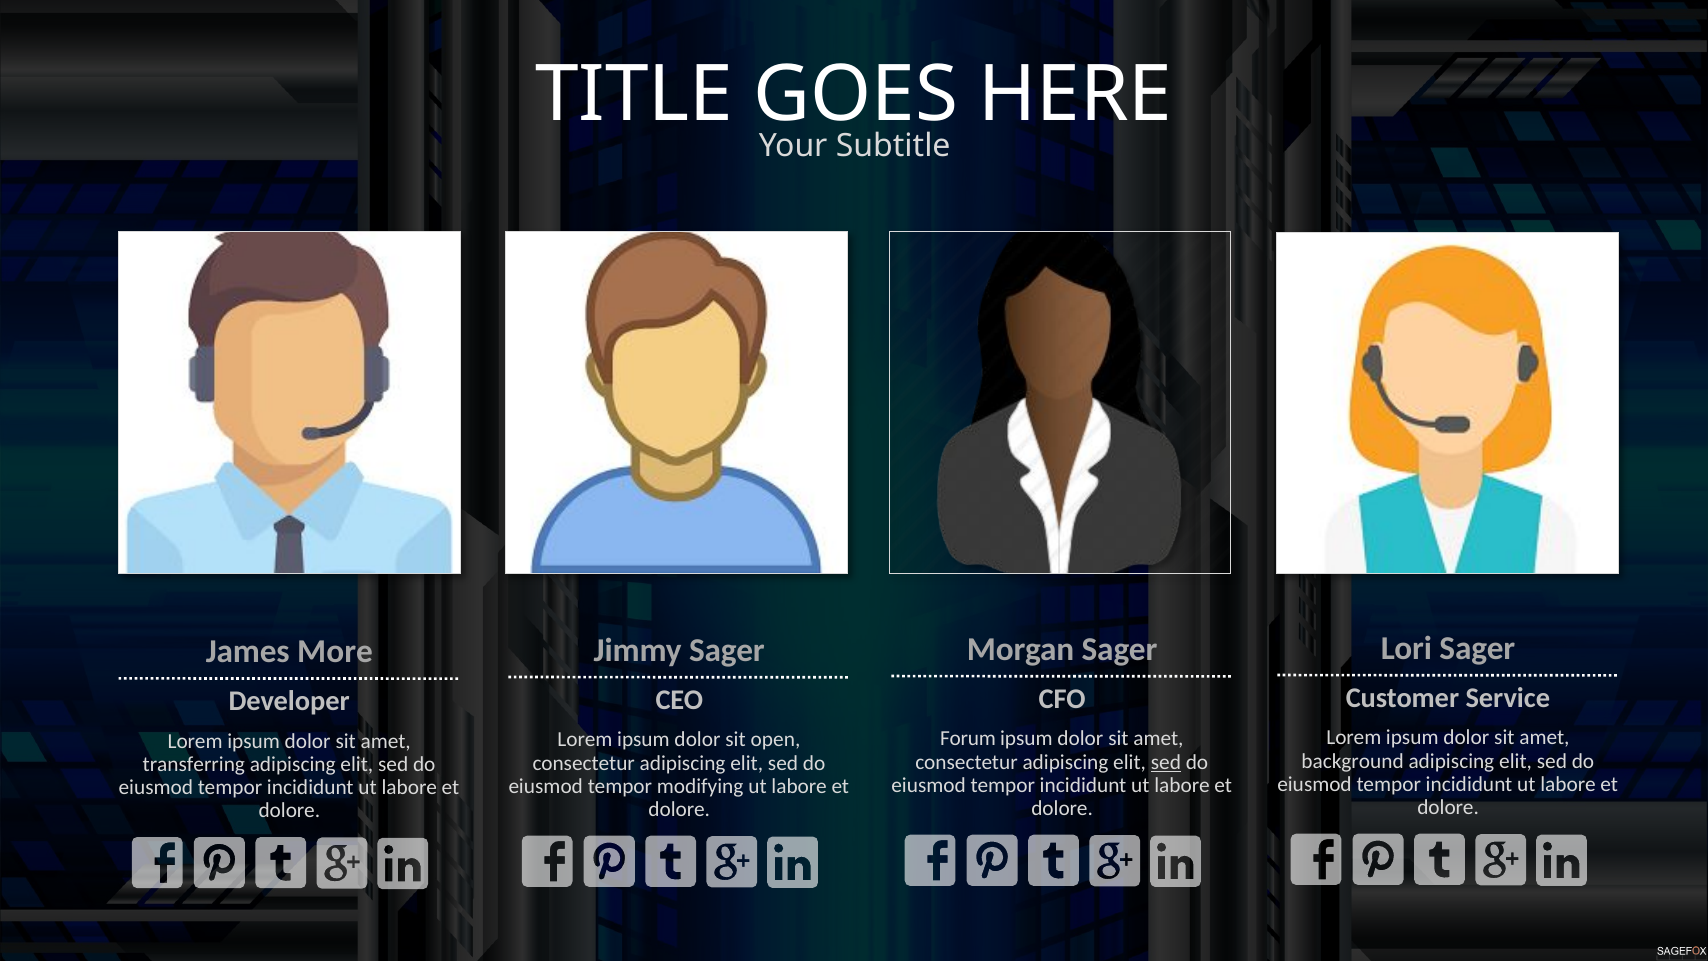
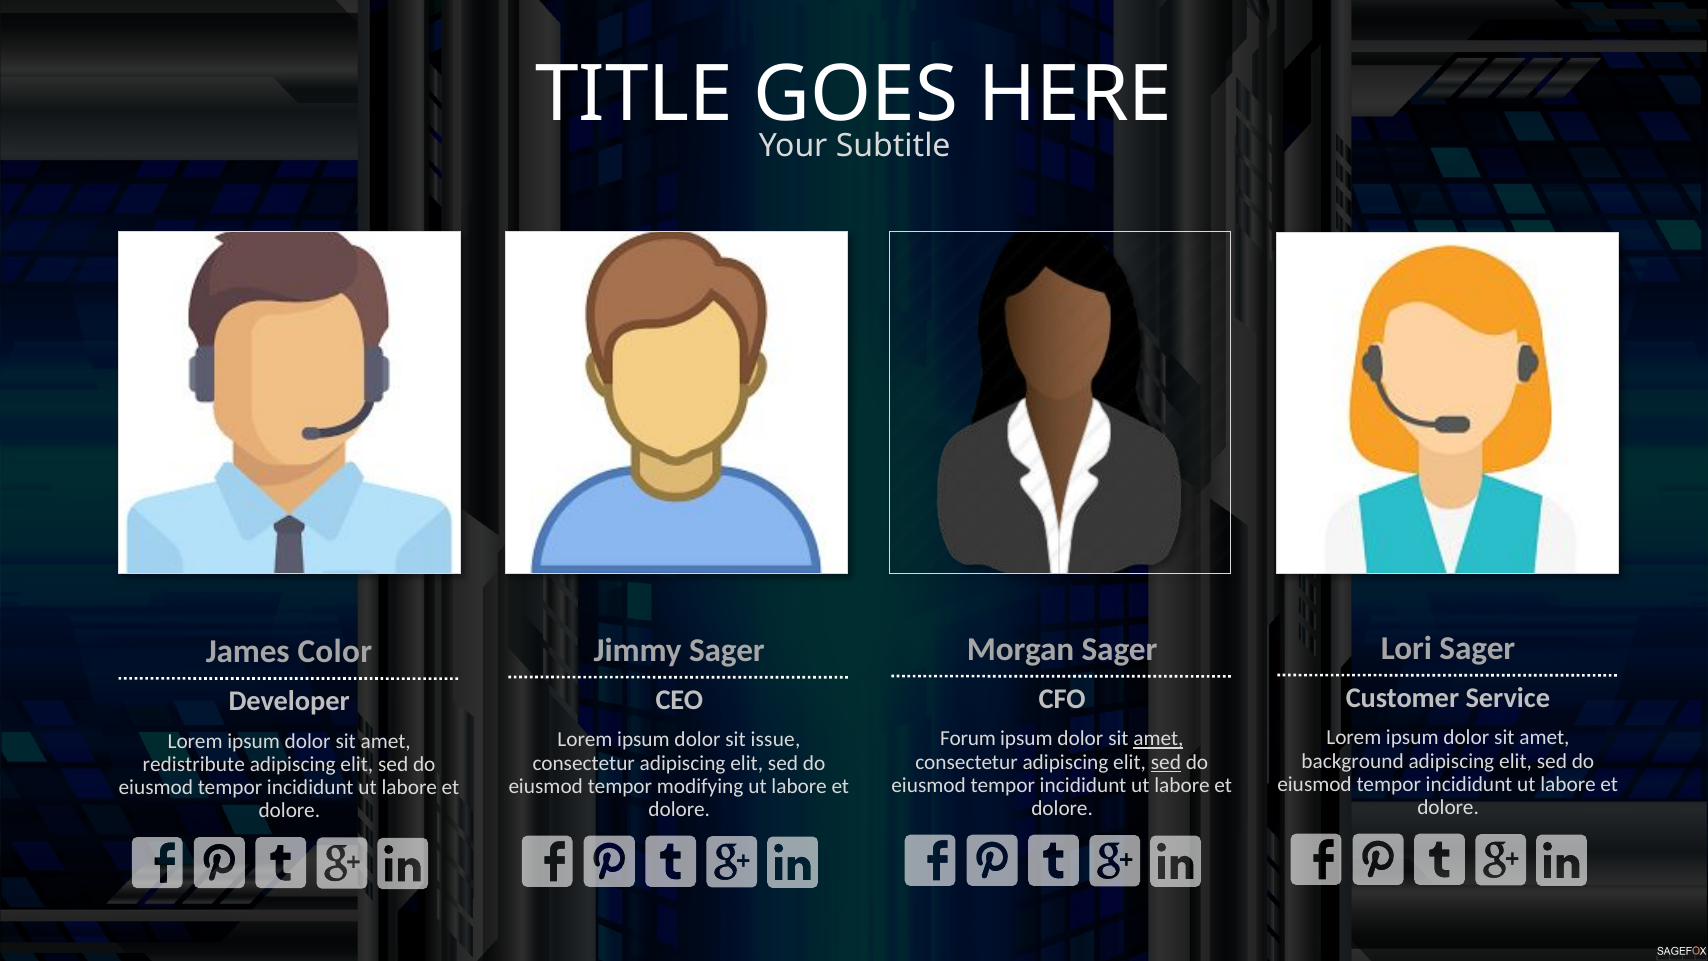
More: More -> Color
amet at (1158, 739) underline: none -> present
open: open -> issue
transferring: transferring -> redistribute
